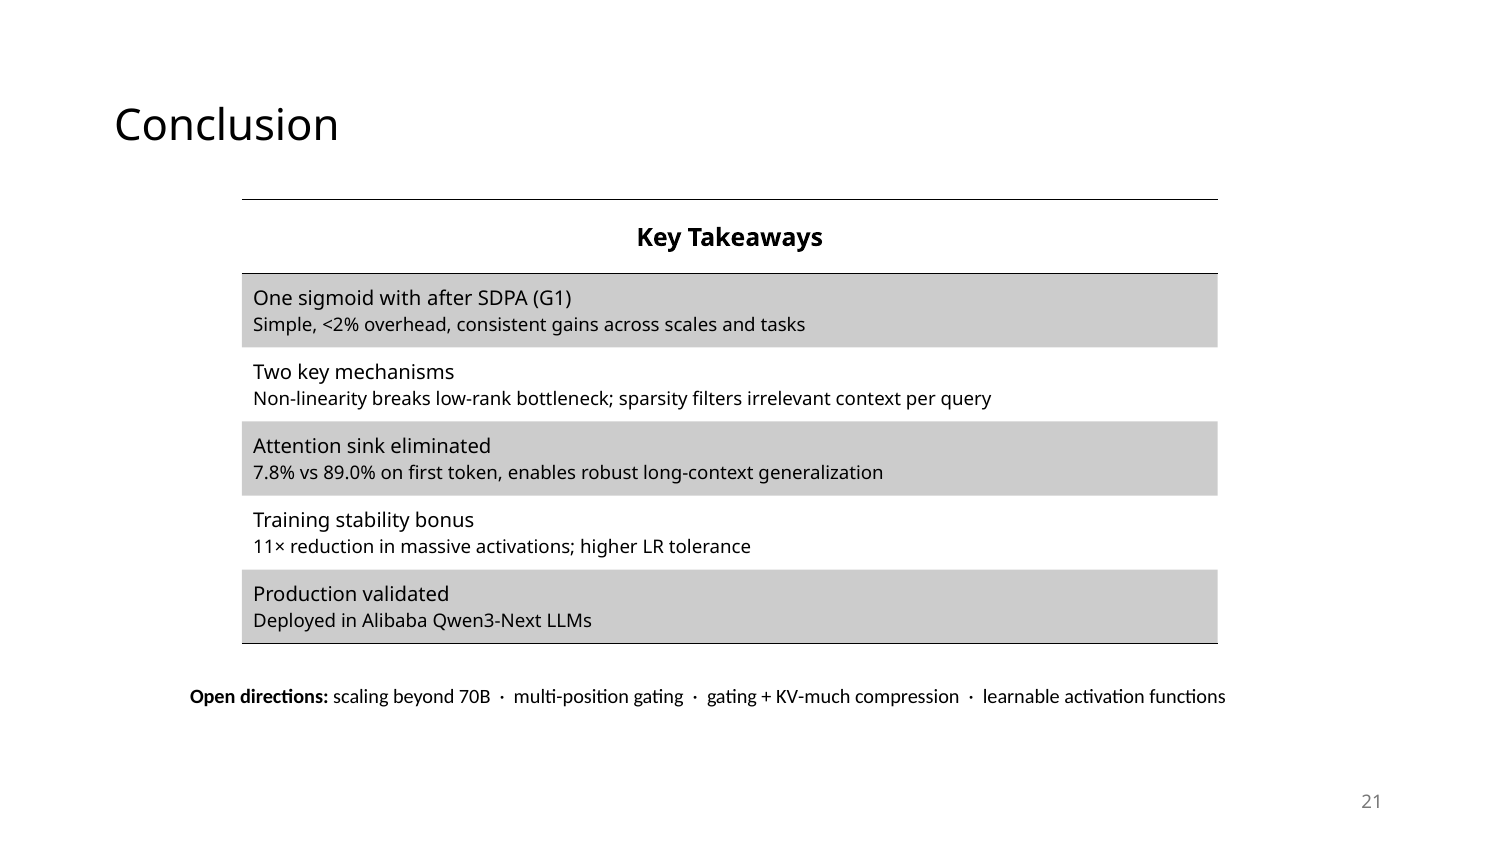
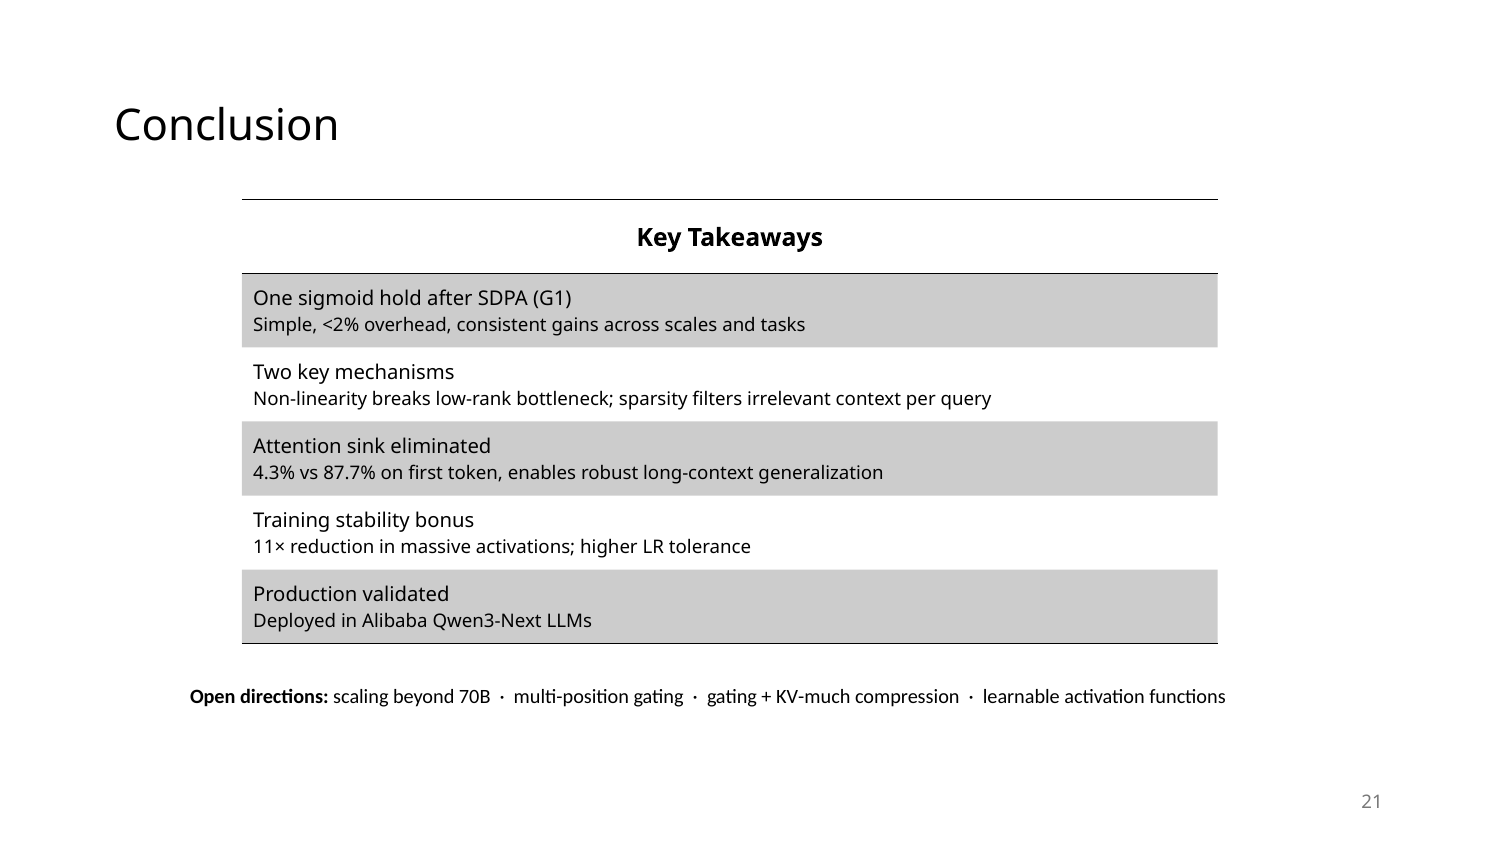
with: with -> hold
7.8%: 7.8% -> 4.3%
89.0%: 89.0% -> 87.7%
